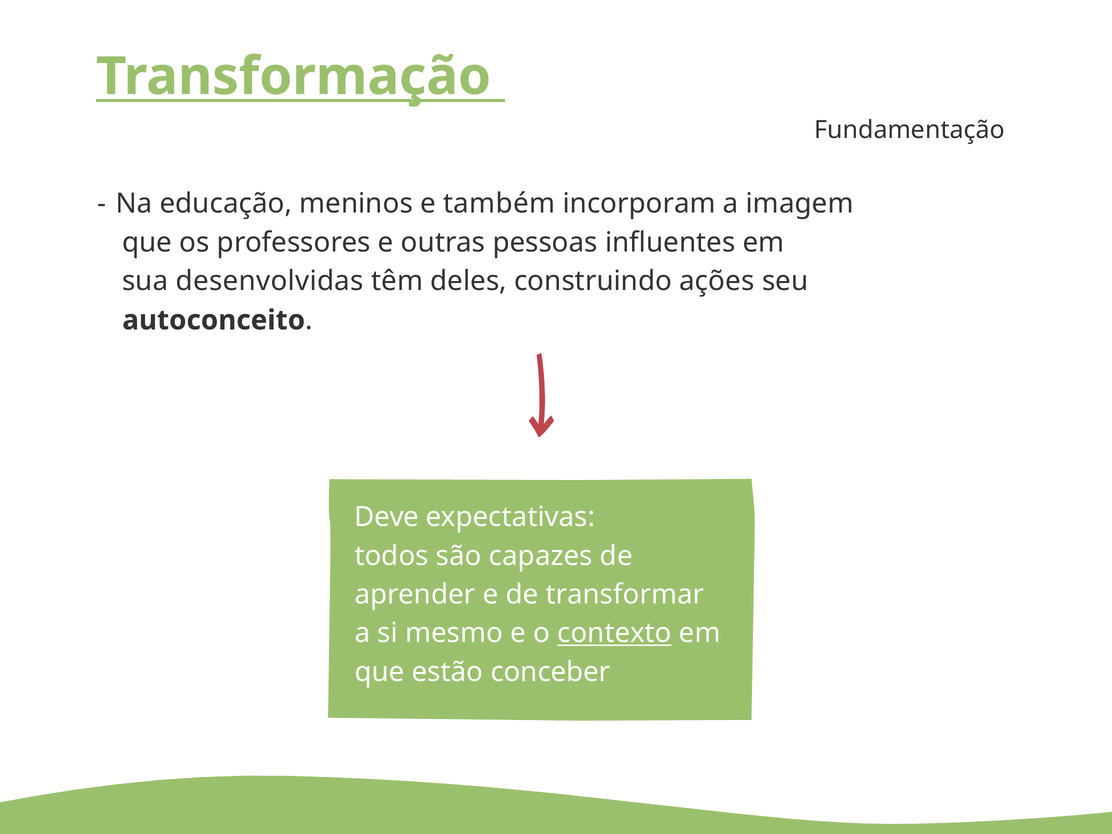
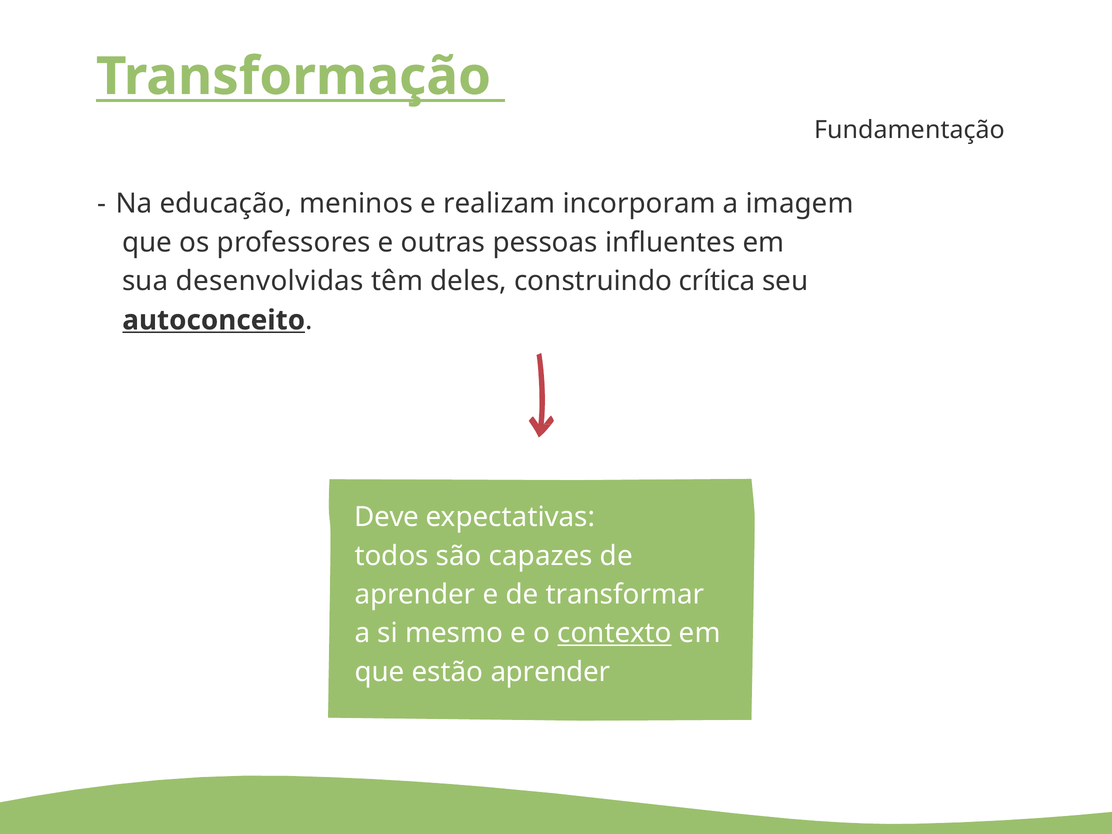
também: também -> realizam
ações: ações -> crítica
autoconceito underline: none -> present
estão conceber: conceber -> aprender
